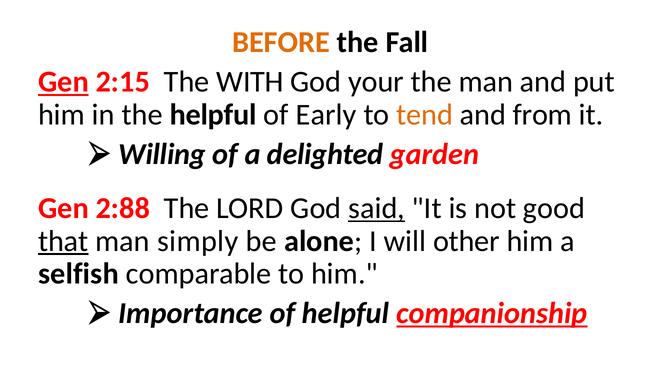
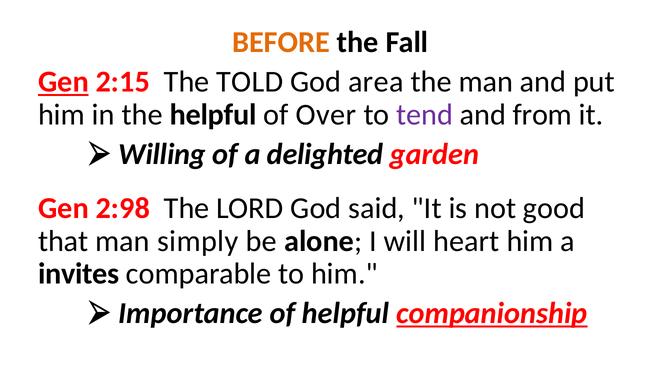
WITH: WITH -> TOLD
your: your -> area
Early: Early -> Over
tend colour: orange -> purple
2:88: 2:88 -> 2:98
said underline: present -> none
that underline: present -> none
other: other -> heart
selfish: selfish -> invites
